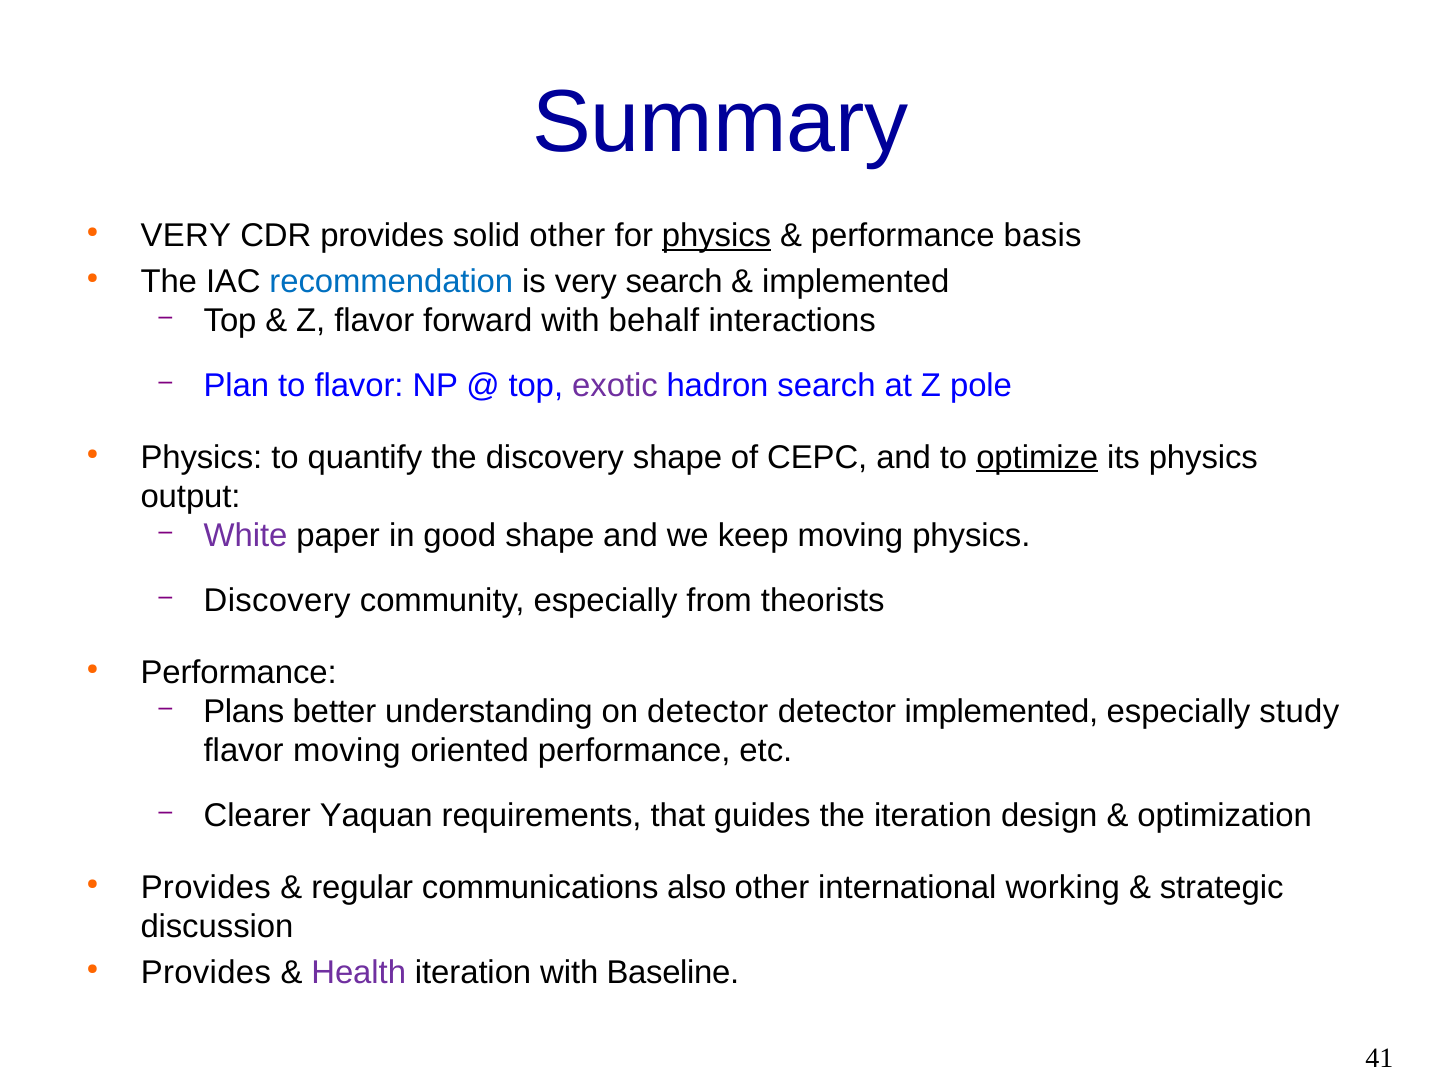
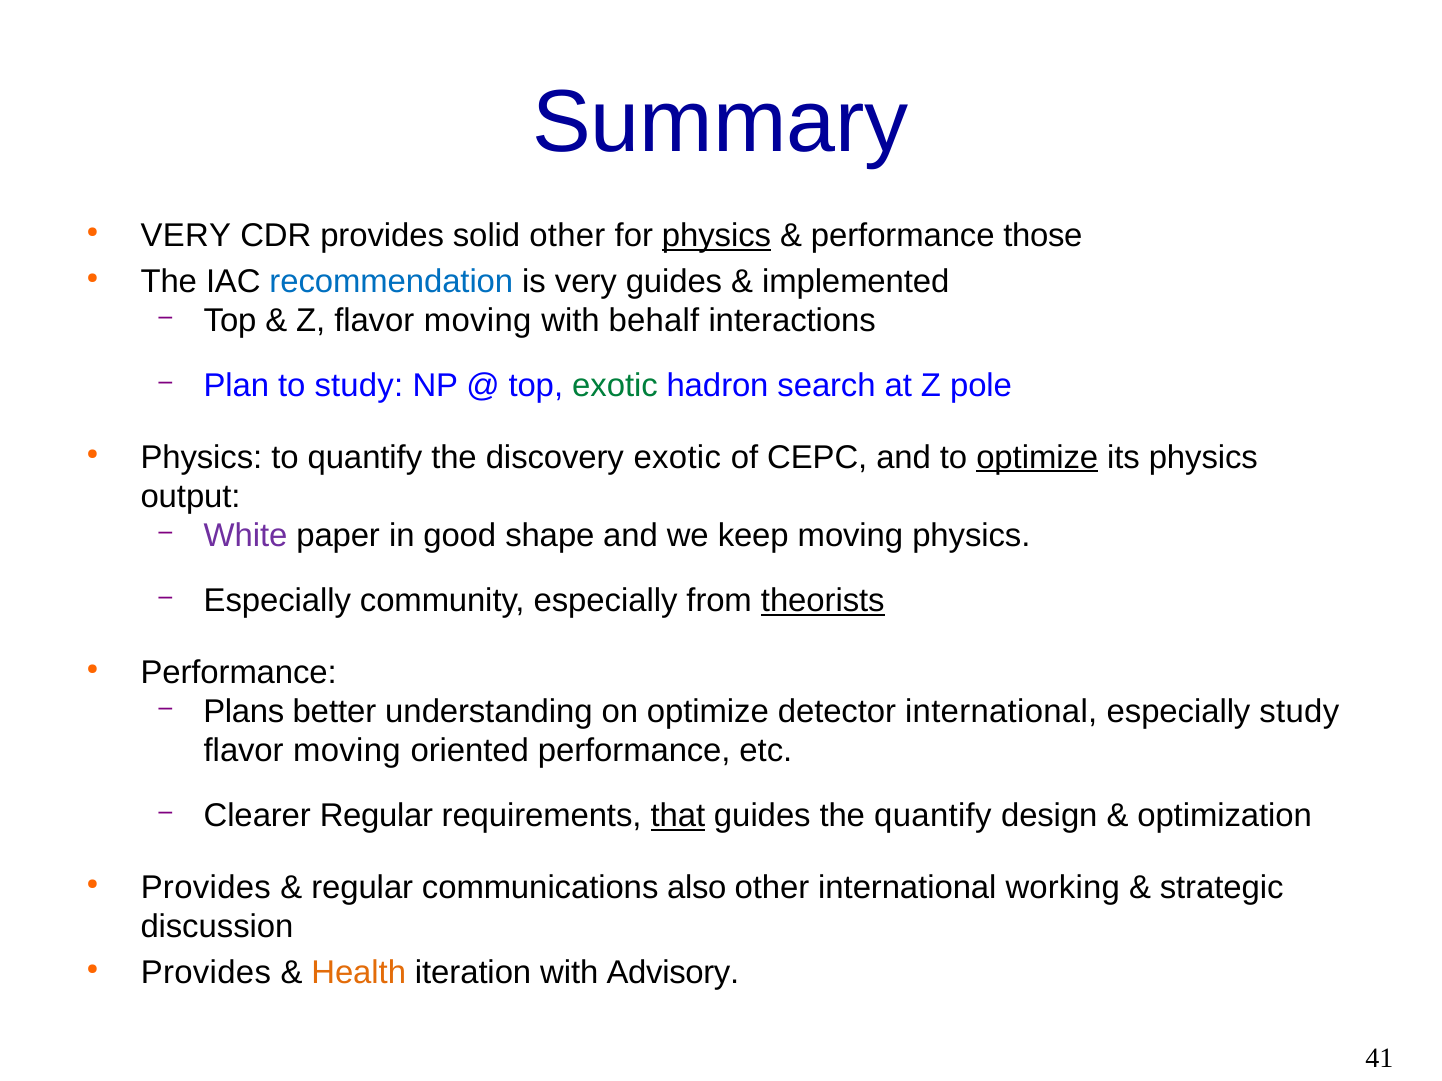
basis: basis -> those
very search: search -> guides
Z flavor forward: forward -> moving
to flavor: flavor -> study
exotic at (615, 386) colour: purple -> green
discovery shape: shape -> exotic
Discovery at (277, 601): Discovery -> Especially
theorists underline: none -> present
on detector: detector -> optimize
detector implemented: implemented -> international
Clearer Yaquan: Yaquan -> Regular
that underline: none -> present
the iteration: iteration -> quantify
Health colour: purple -> orange
Baseline: Baseline -> Advisory
